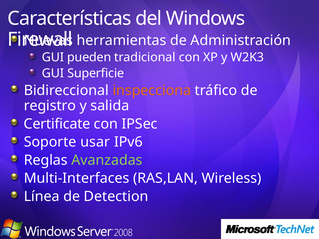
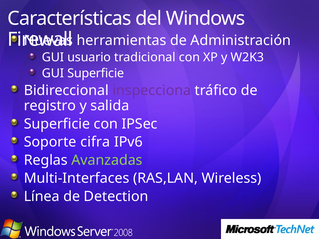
pueden: pueden -> usuario
inspecciona colour: orange -> purple
Certificate at (57, 124): Certificate -> Superficie
usar: usar -> cifra
